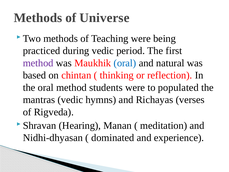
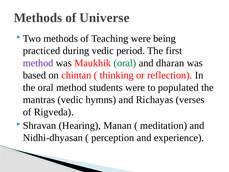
oral at (125, 63) colour: blue -> green
natural: natural -> dharan
dominated: dominated -> perception
